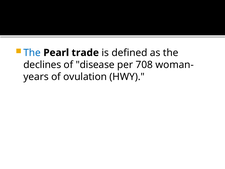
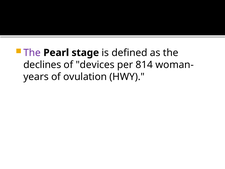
The at (32, 53) colour: blue -> purple
trade: trade -> stage
disease: disease -> devices
708: 708 -> 814
